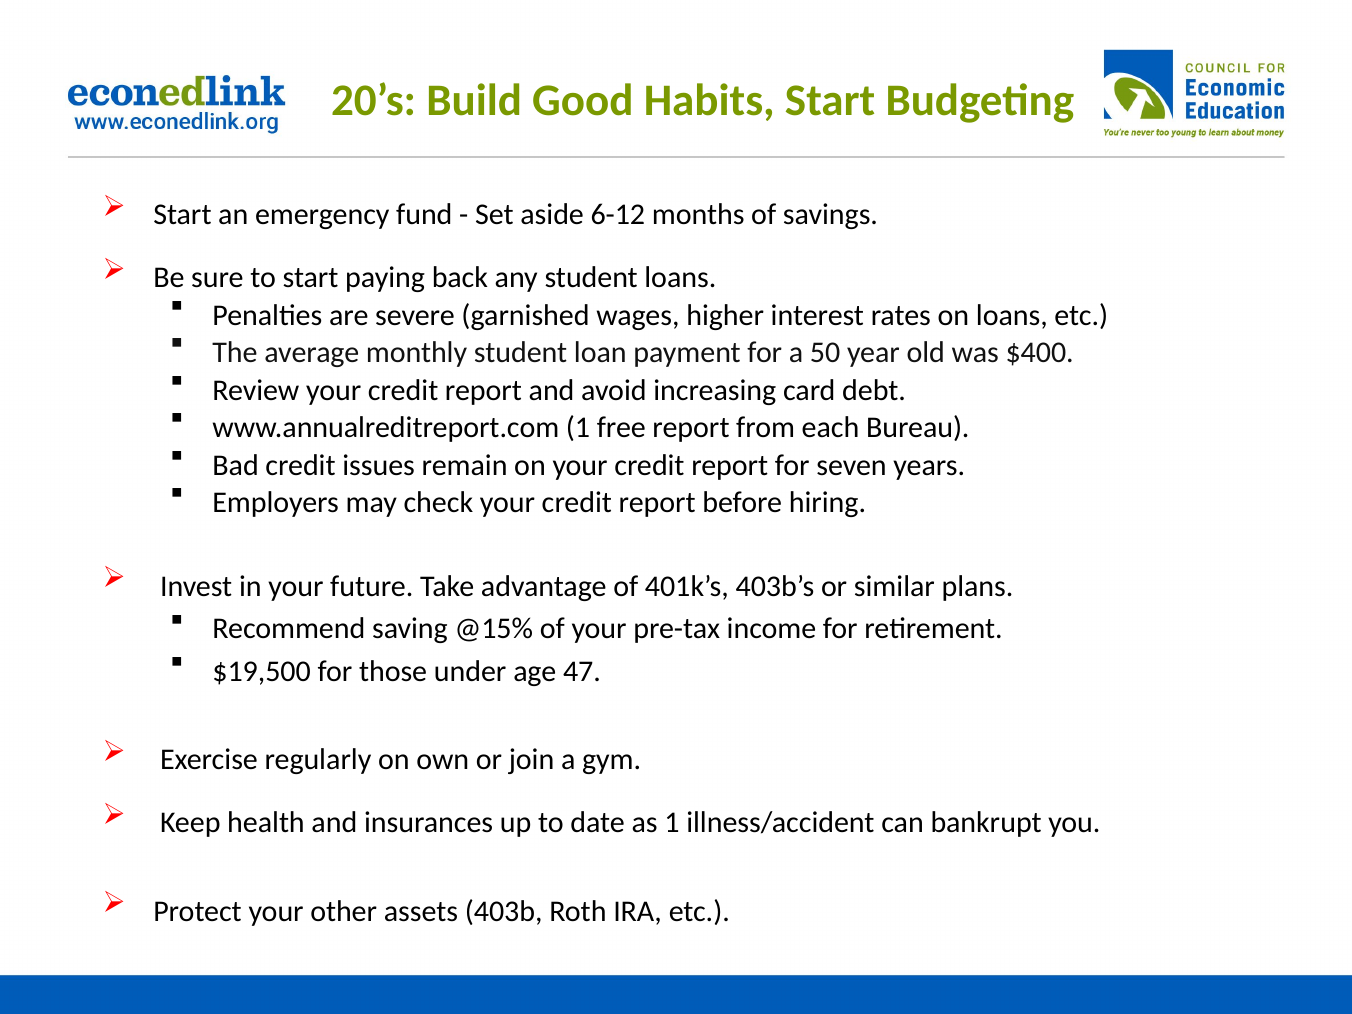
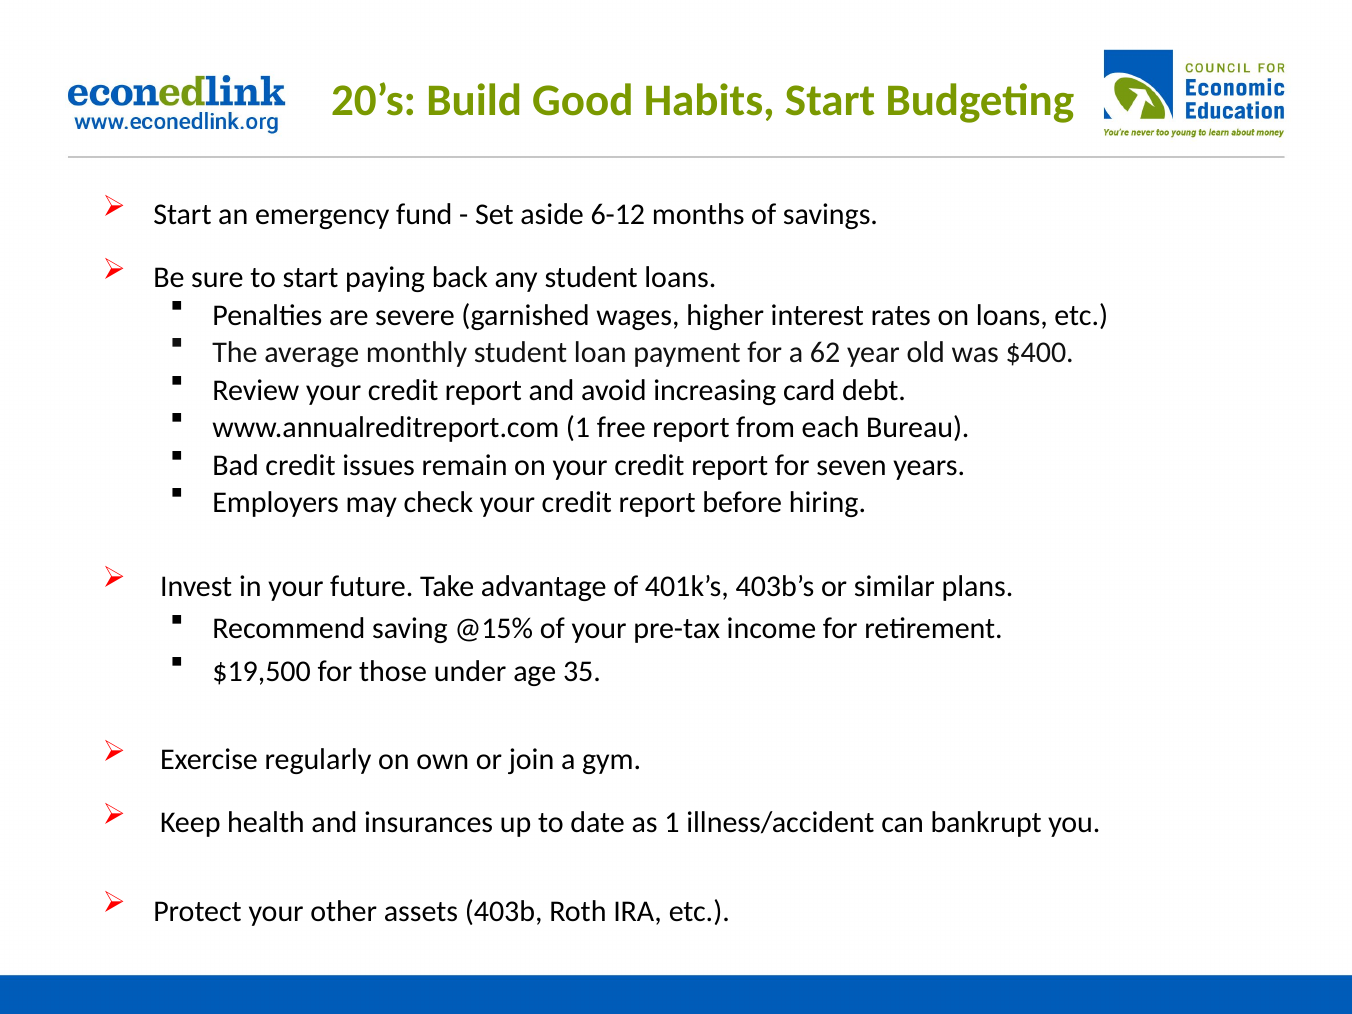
50: 50 -> 62
47: 47 -> 35
